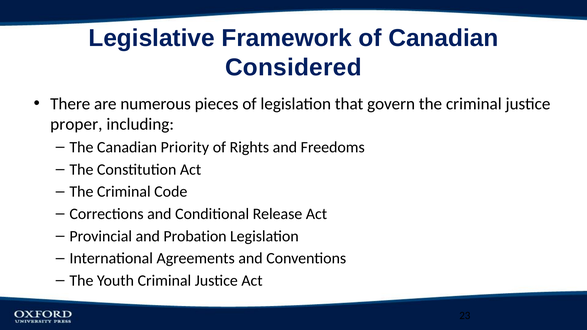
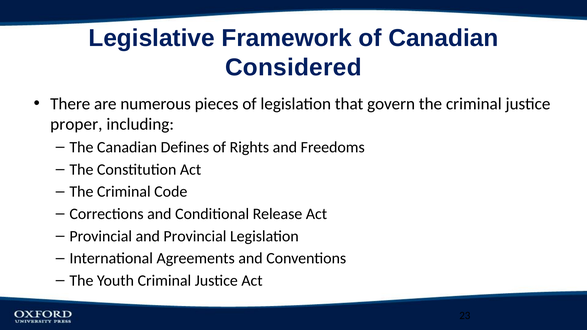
Priority: Priority -> Defines
and Probation: Probation -> Provincial
